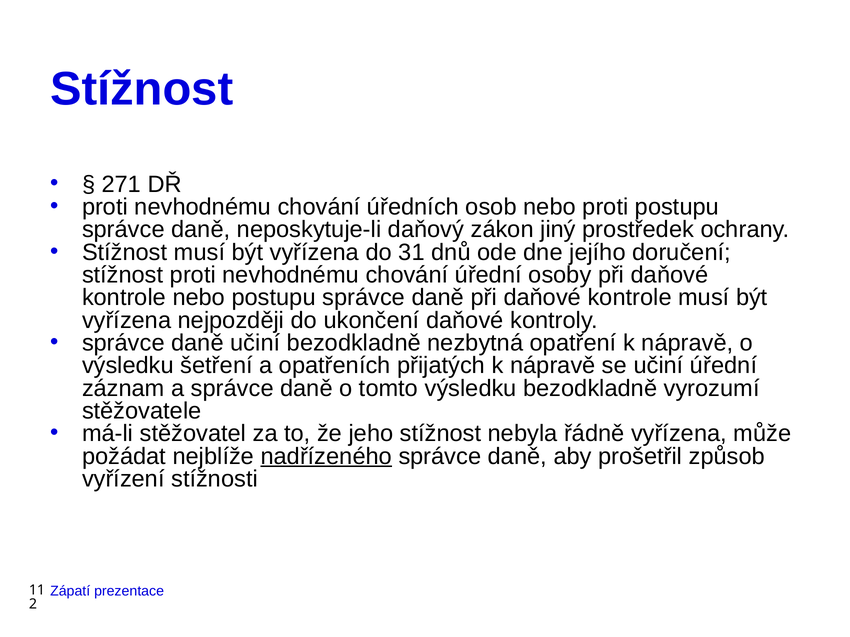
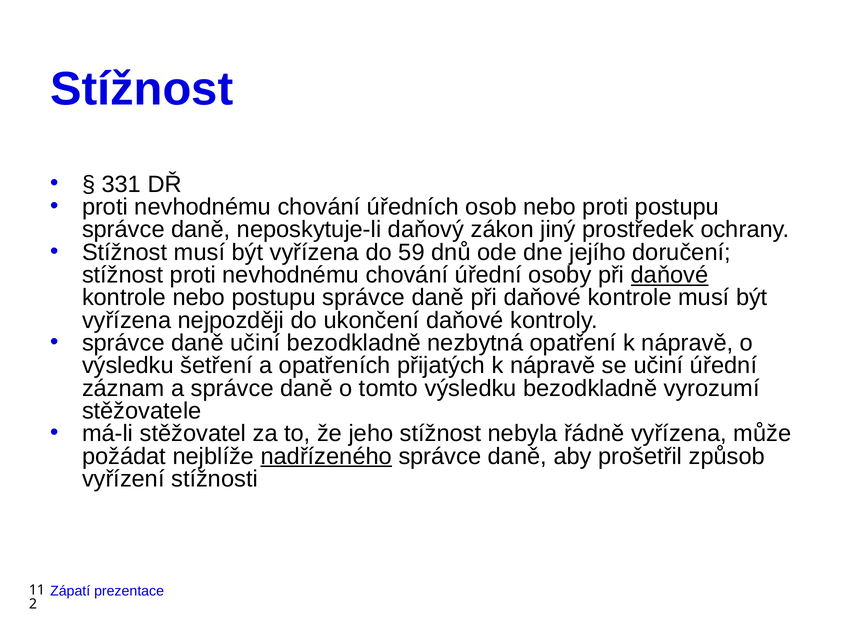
271: 271 -> 331
31: 31 -> 59
daňové at (670, 275) underline: none -> present
